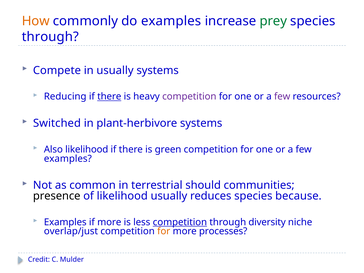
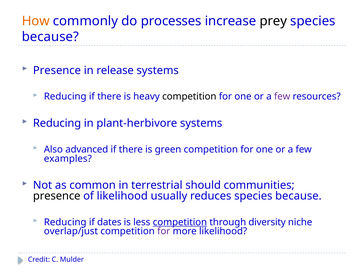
do examples: examples -> processes
prey colour: green -> black
through at (50, 37): through -> because
Compete at (57, 70): Compete -> Presence
in usually: usually -> release
there at (109, 97) underline: present -> none
competition at (189, 97) colour: purple -> black
Switched at (57, 123): Switched -> Reducing
Also likelihood: likelihood -> advanced
Examples at (65, 222): Examples -> Reducing
if more: more -> dates
for at (164, 231) colour: orange -> purple
more processes: processes -> likelihood
